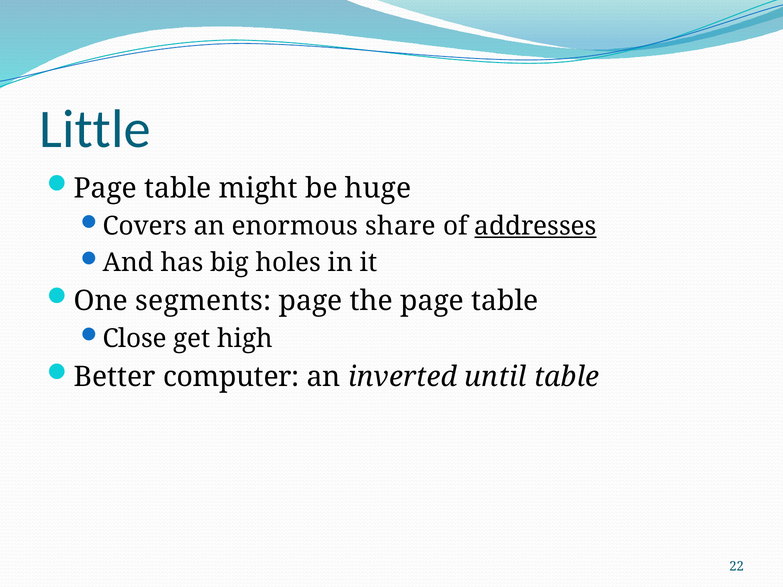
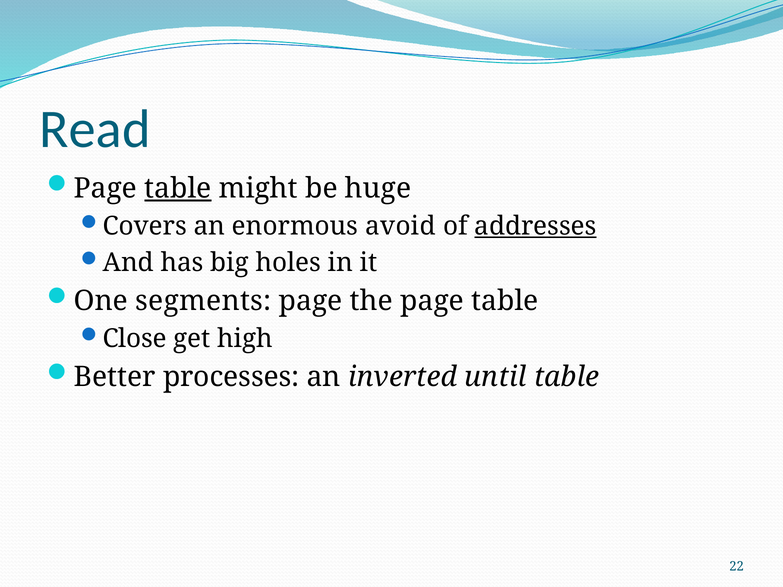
Little: Little -> Read
table at (178, 189) underline: none -> present
share: share -> avoid
computer: computer -> processes
